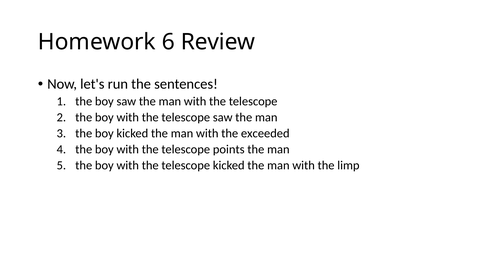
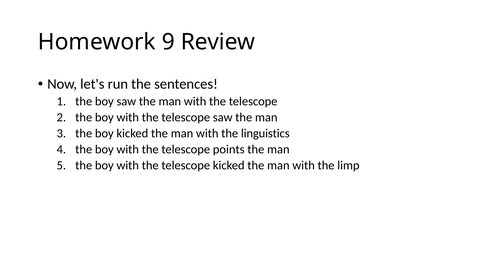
6: 6 -> 9
exceeded: exceeded -> linguistics
